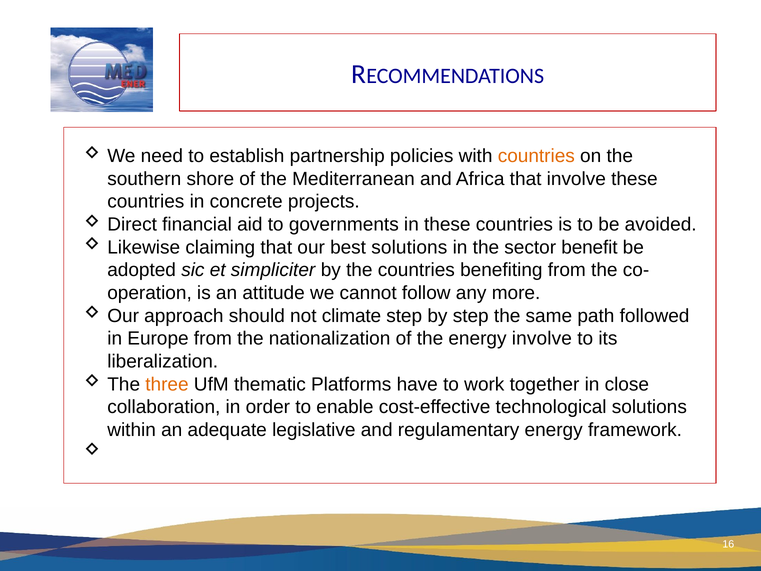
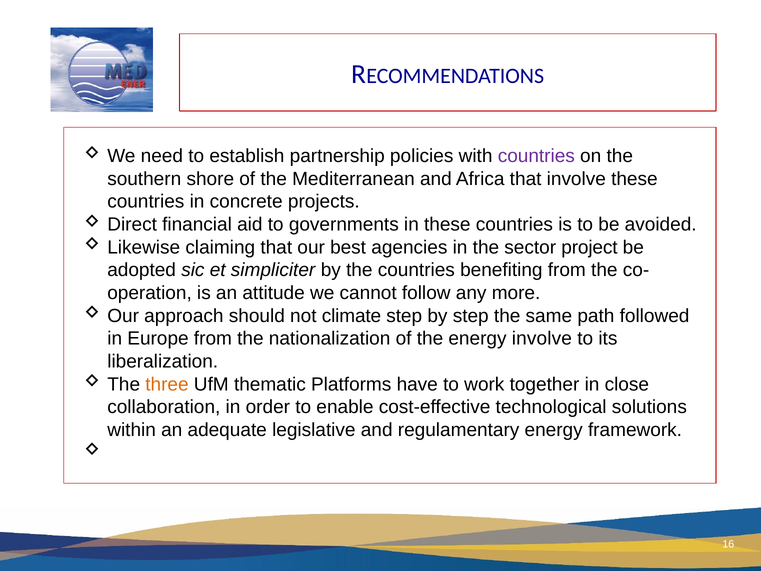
countries at (536, 156) colour: orange -> purple
best solutions: solutions -> agencies
benefit: benefit -> project
